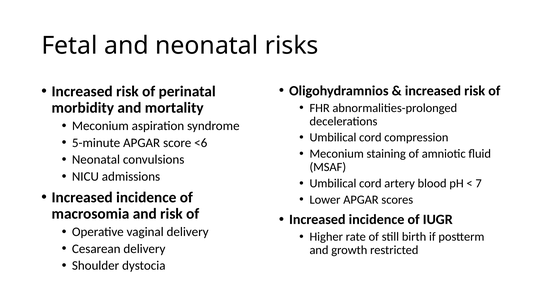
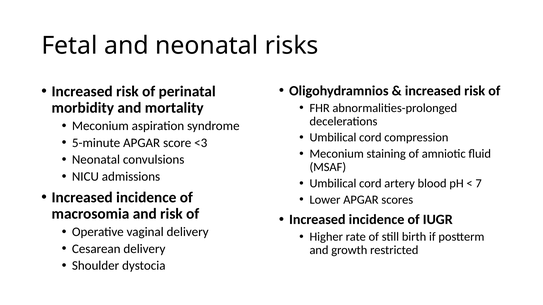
<6: <6 -> <3
